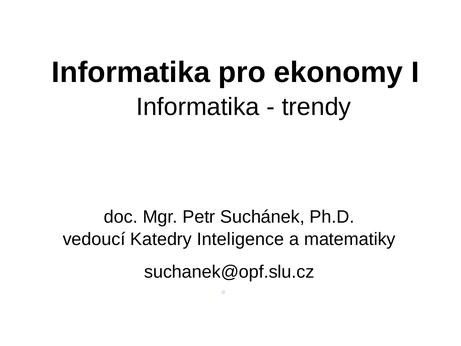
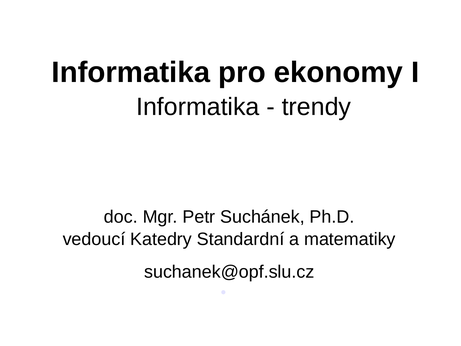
Inteligence: Inteligence -> Standardní
